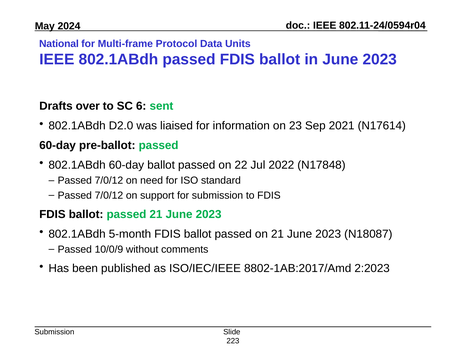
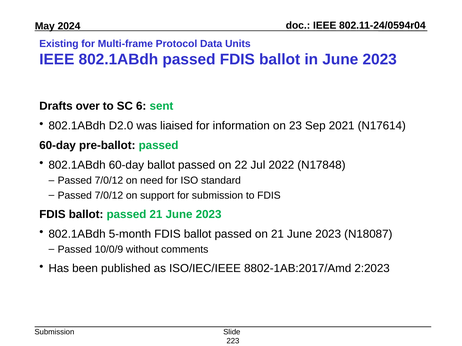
National: National -> Existing
